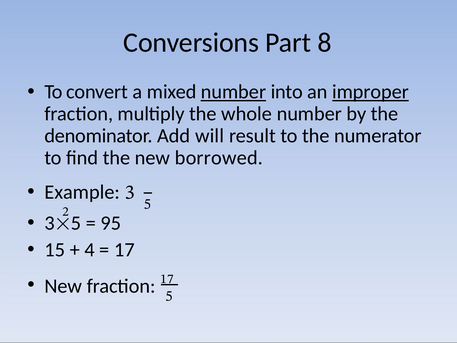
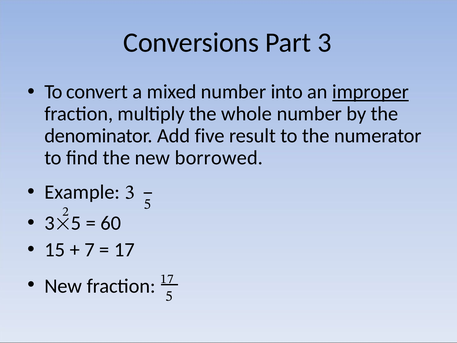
Part 8: 8 -> 3
number at (233, 92) underline: present -> none
will: will -> five
95: 95 -> 60
4: 4 -> 7
